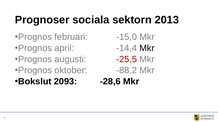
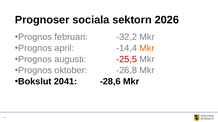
2013: 2013 -> 2026
-15,0: -15,0 -> -32,2
Mkr at (147, 48) colour: black -> orange
-88,2: -88,2 -> -26,8
2093: 2093 -> 2041
